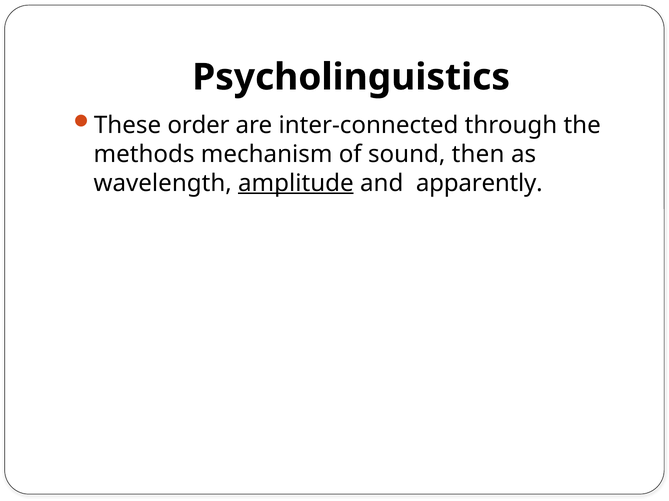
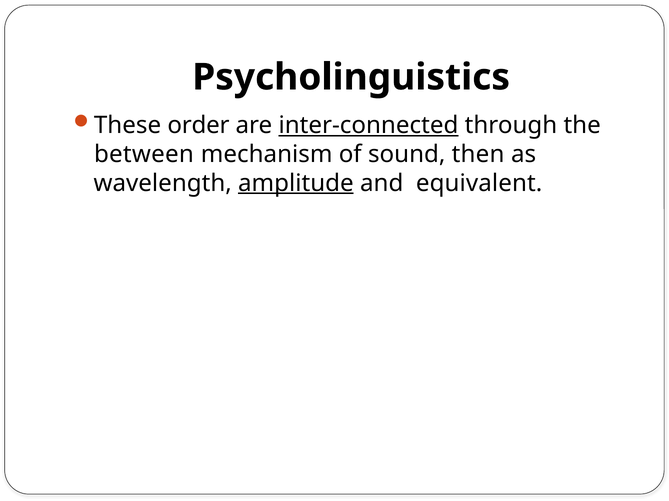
inter-connected underline: none -> present
methods: methods -> between
apparently: apparently -> equivalent
